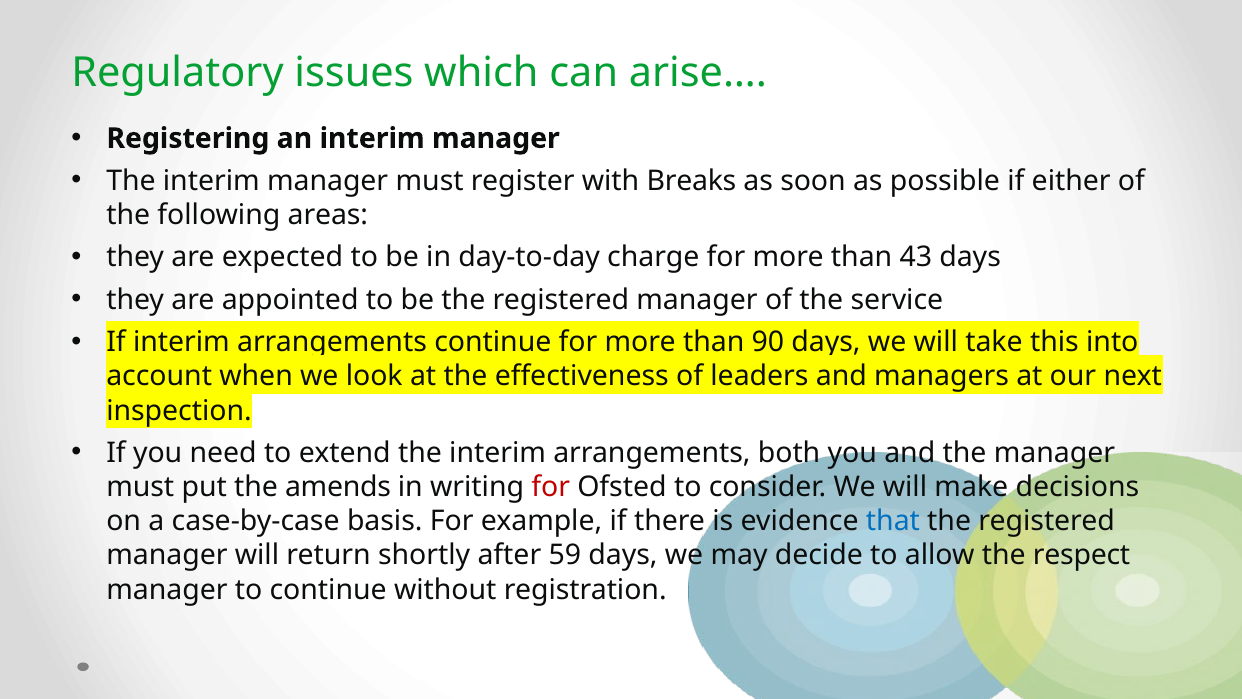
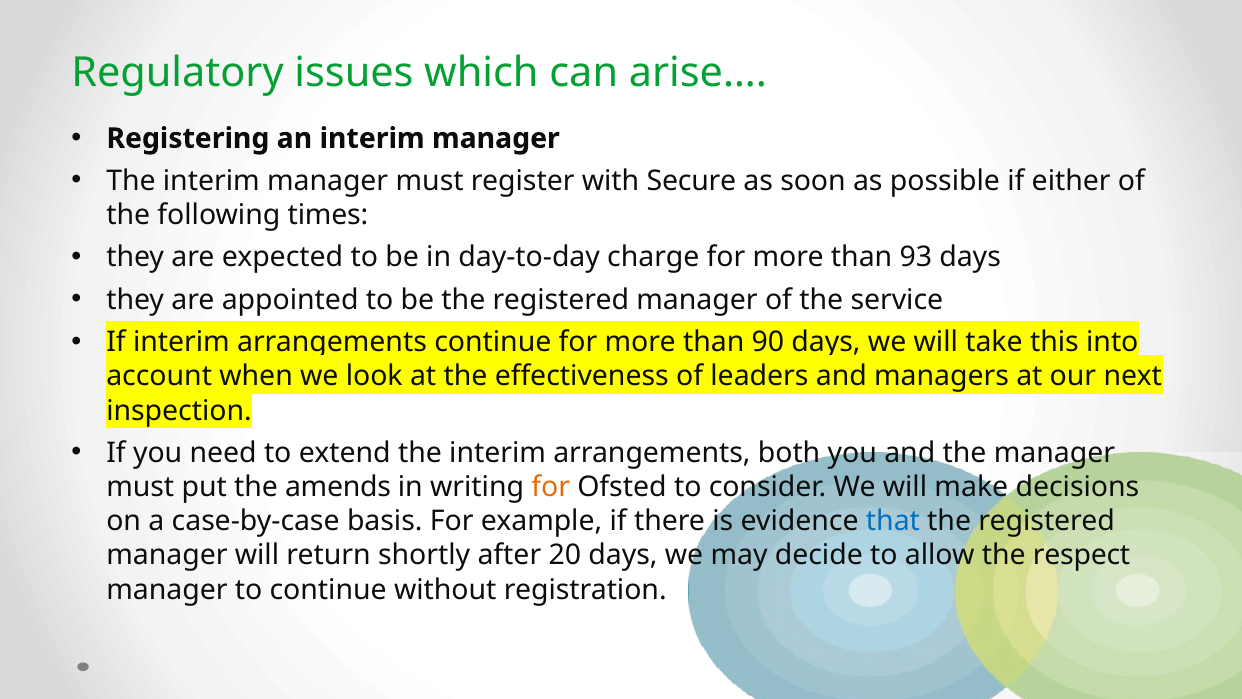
Breaks: Breaks -> Secure
areas: areas -> times
43: 43 -> 93
for at (551, 487) colour: red -> orange
59: 59 -> 20
